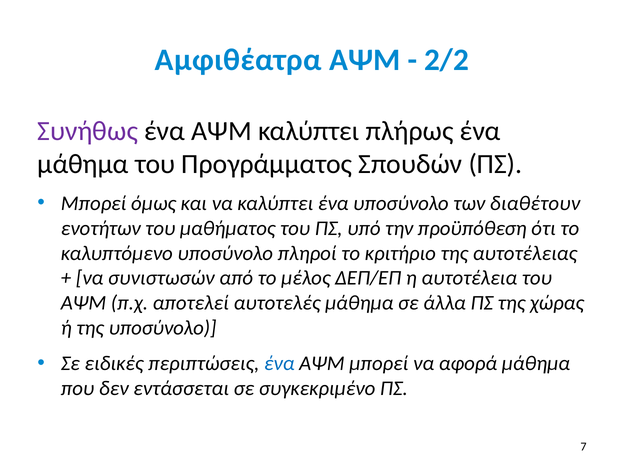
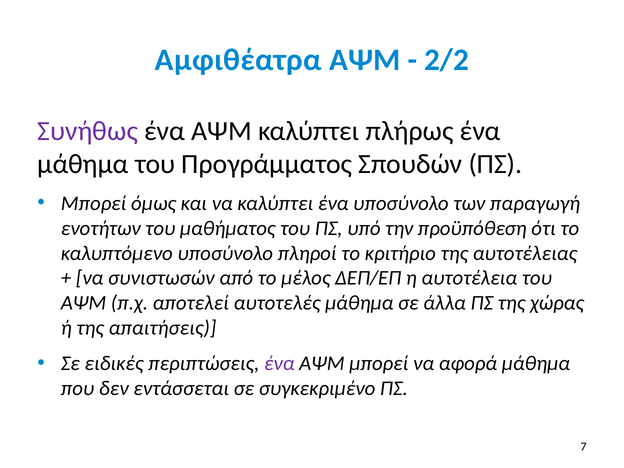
διαθέτουν: διαθέτουν -> παραγωγή
της υποσύνολο: υποσύνολο -> απαιτήσεις
ένα at (279, 363) colour: blue -> purple
